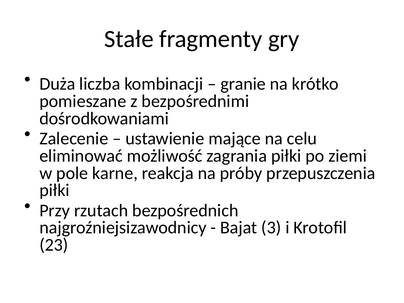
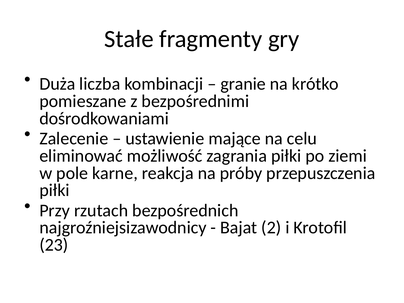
3: 3 -> 2
